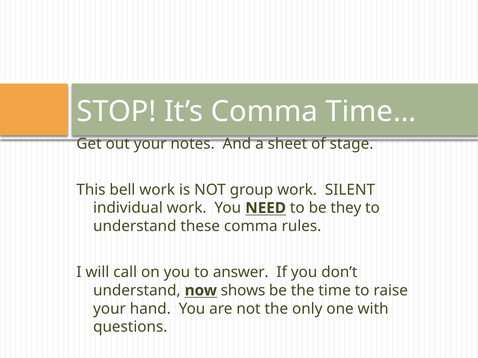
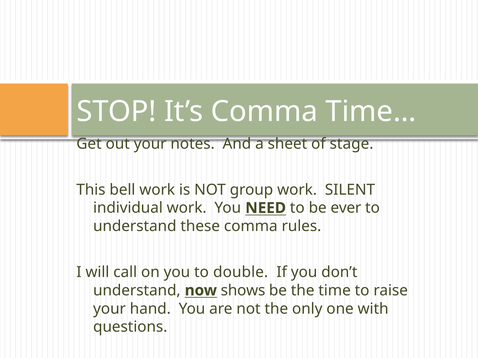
they: they -> ever
answer: answer -> double
